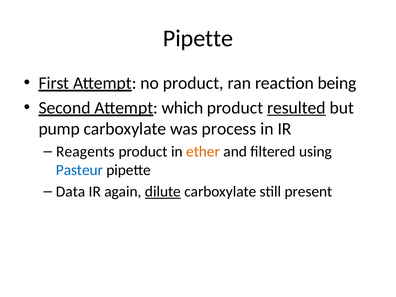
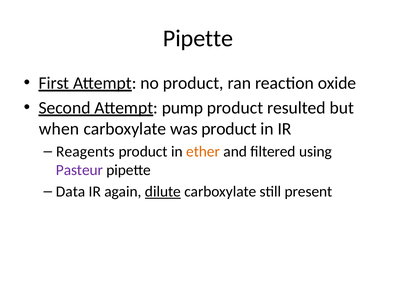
being: being -> oxide
which: which -> pump
resulted underline: present -> none
pump: pump -> when
was process: process -> product
Pasteur colour: blue -> purple
